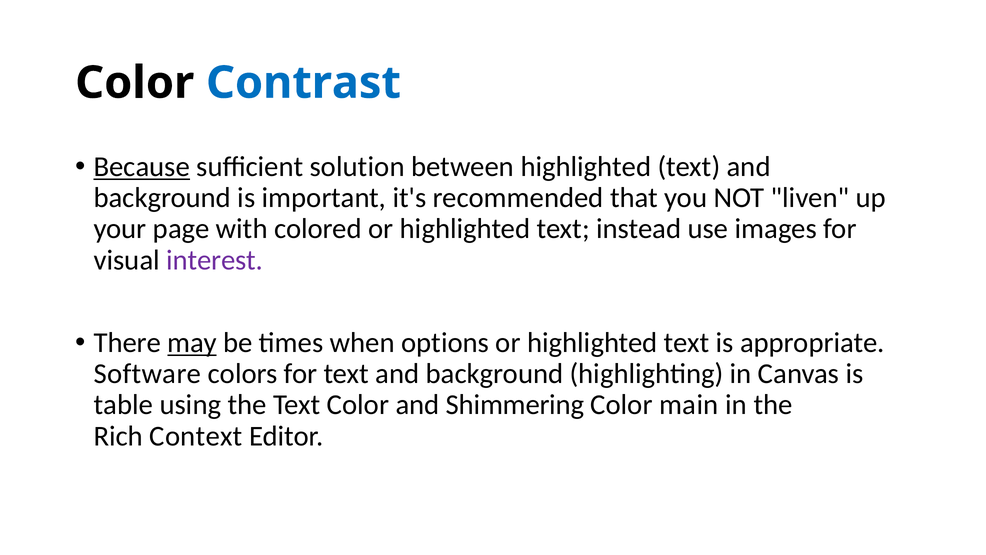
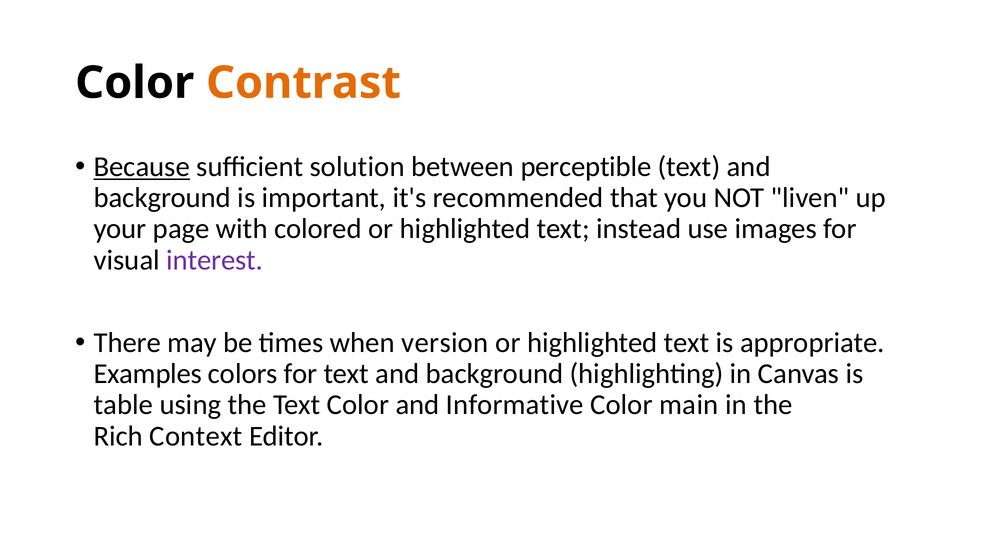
Contrast colour: blue -> orange
between highlighted: highlighted -> perceptible
may underline: present -> none
options: options -> version
Software: Software -> Examples
Shimmering: Shimmering -> Informative
